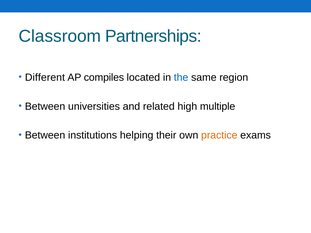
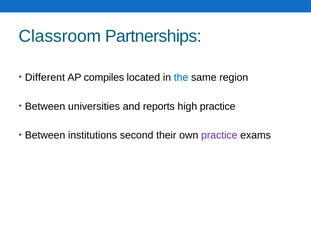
related: related -> reports
high multiple: multiple -> practice
helping: helping -> second
practice at (219, 135) colour: orange -> purple
